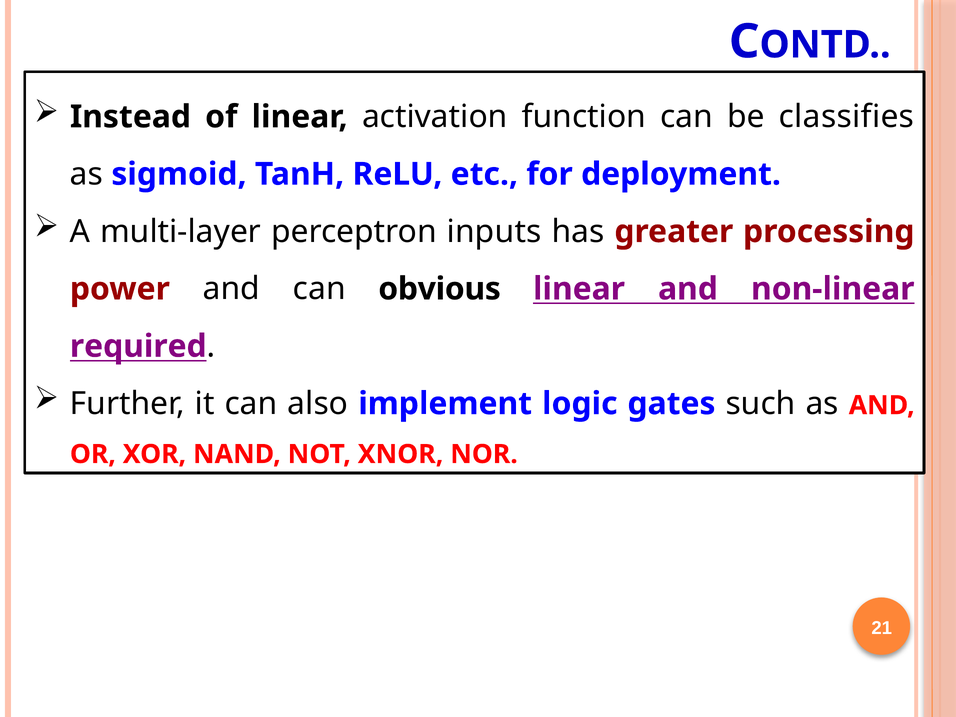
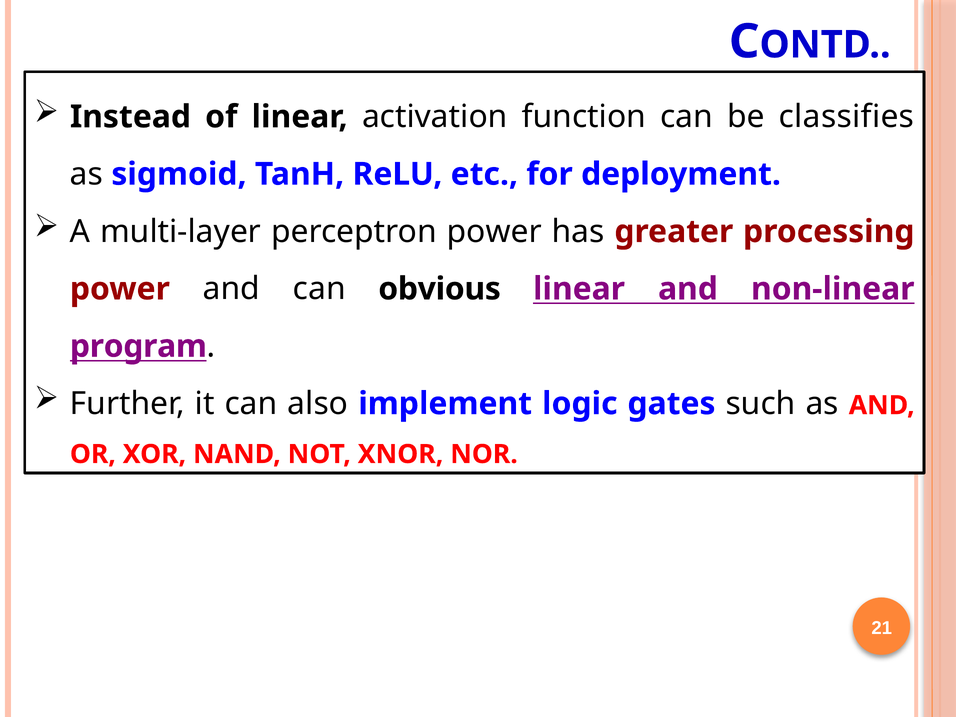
perceptron inputs: inputs -> power
required: required -> program
